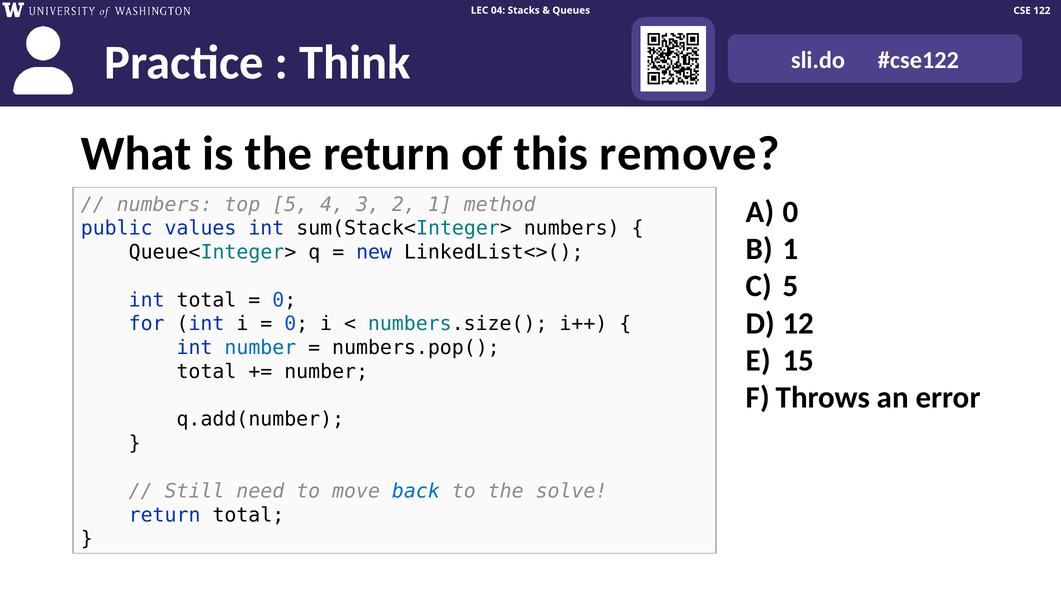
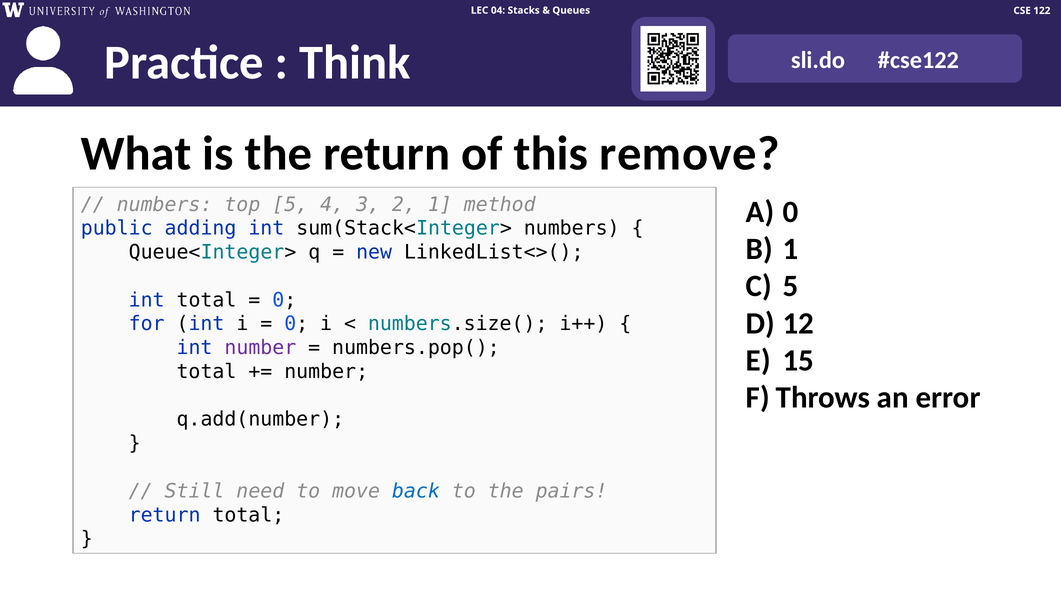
values: values -> adding
number at (260, 348) colour: blue -> purple
solve: solve -> pairs
